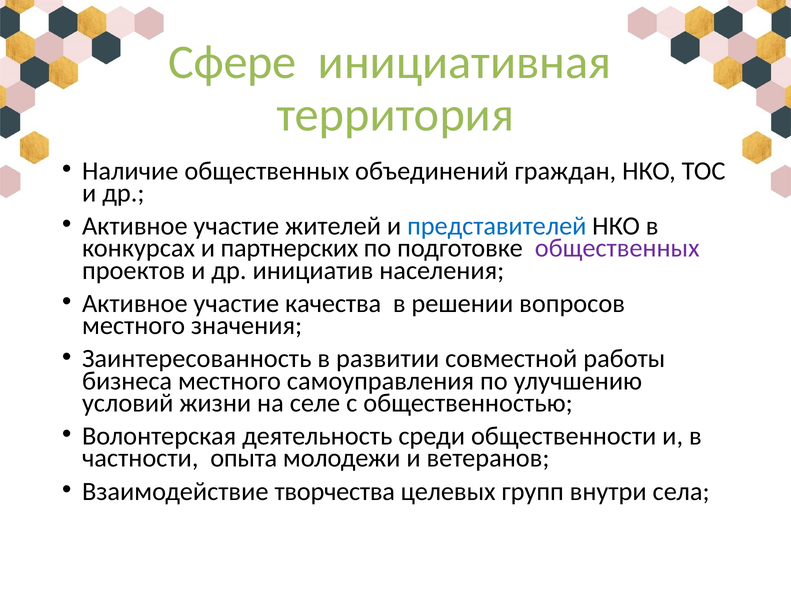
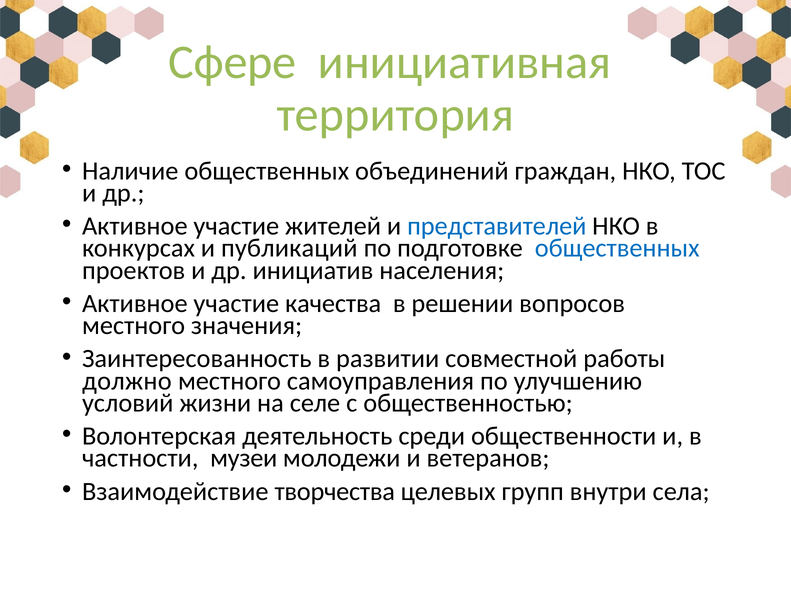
партнерских: партнерских -> публикаций
общественных at (617, 248) colour: purple -> blue
бизнеса: бизнеса -> должно
опыта: опыта -> музеи
